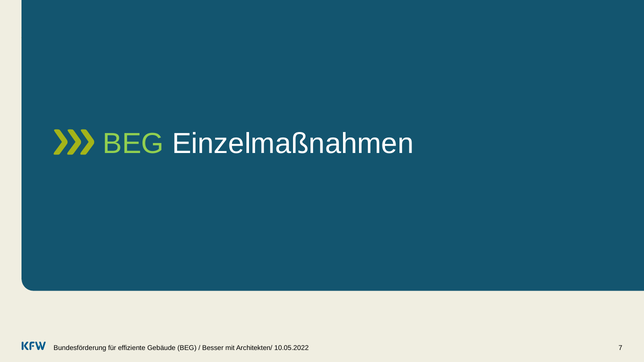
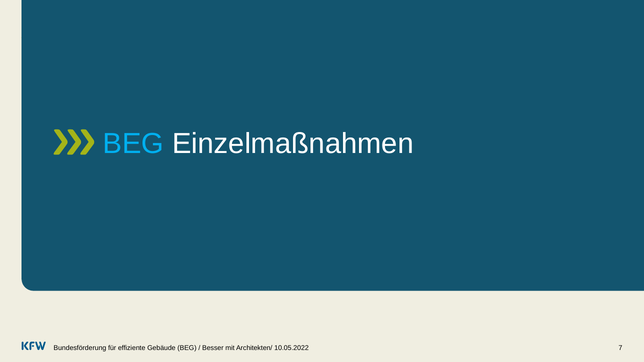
BEG at (133, 144) colour: light green -> light blue
